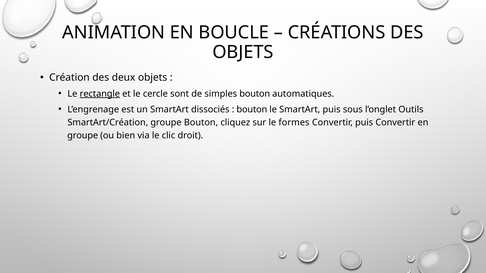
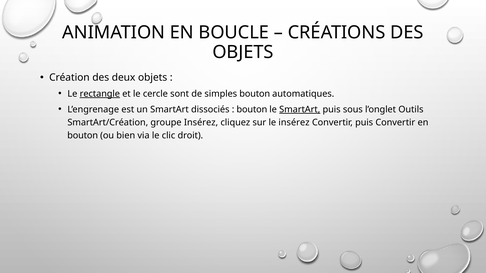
SmartArt at (300, 110) underline: none -> present
groupe Bouton: Bouton -> Insérez
le formes: formes -> insérez
groupe at (83, 136): groupe -> bouton
